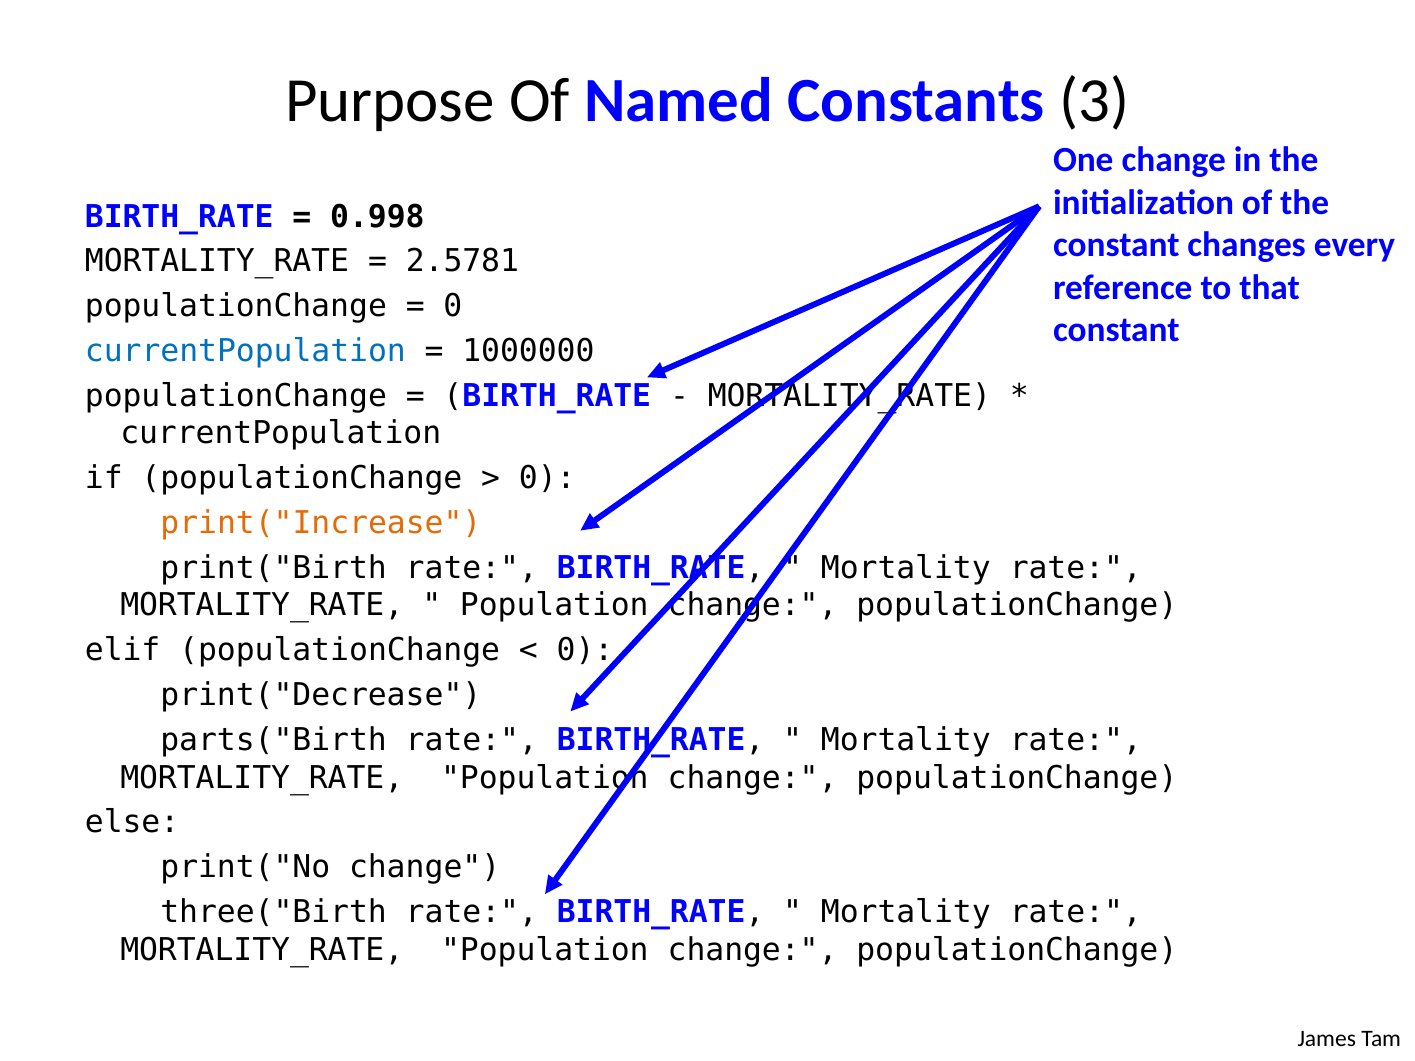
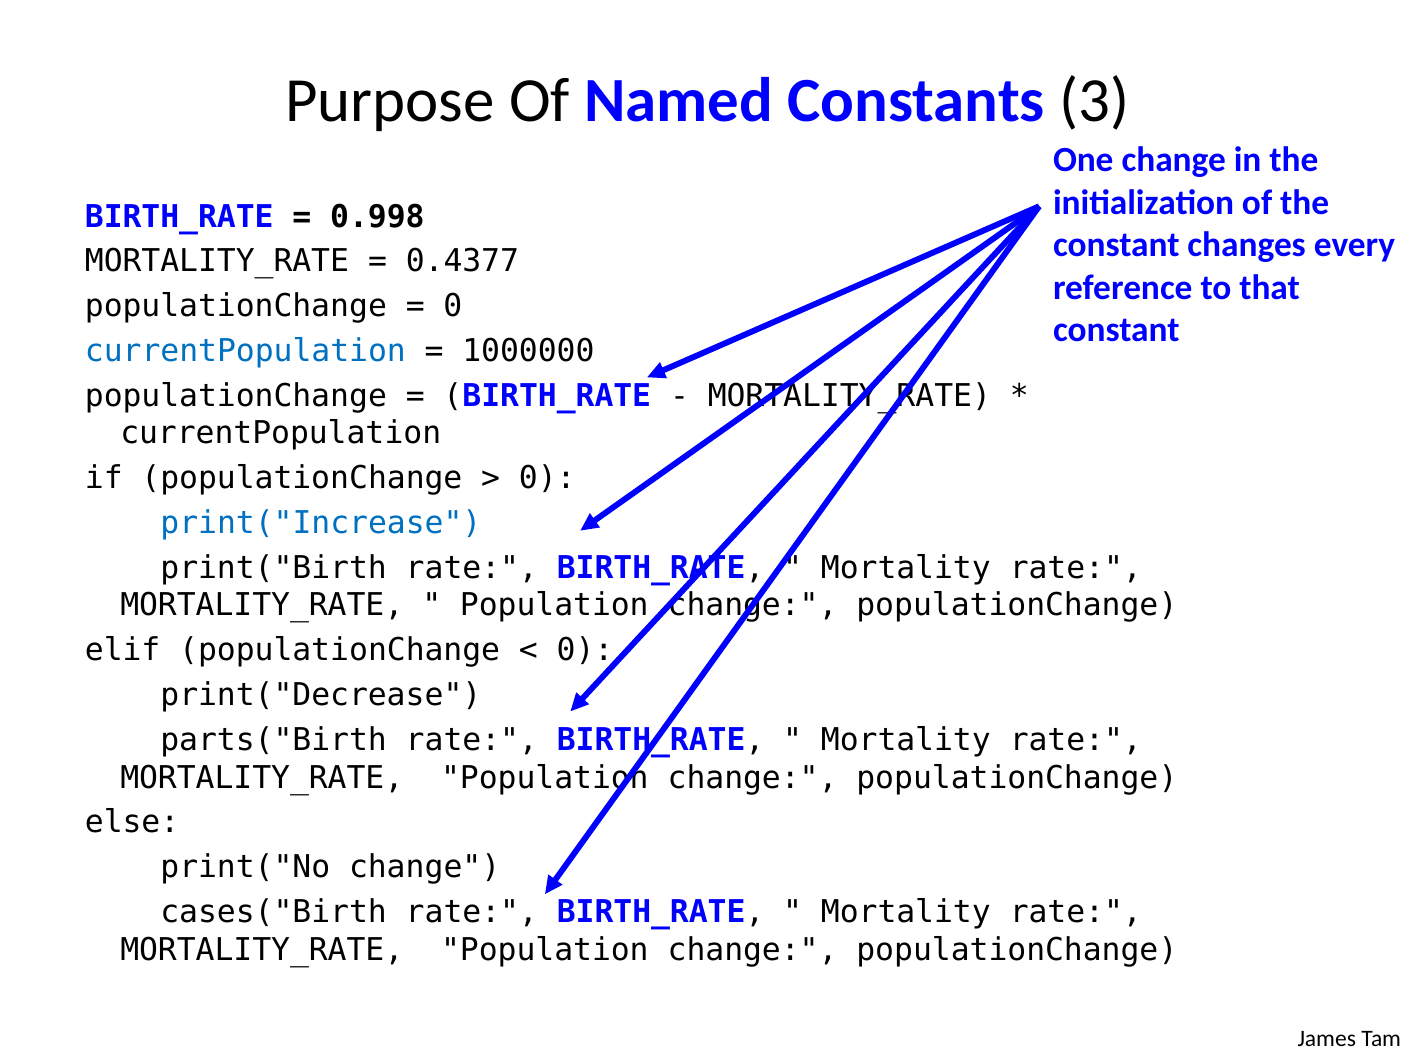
2.5781: 2.5781 -> 0.4377
print("Increase colour: orange -> blue
three("Birth: three("Birth -> cases("Birth
